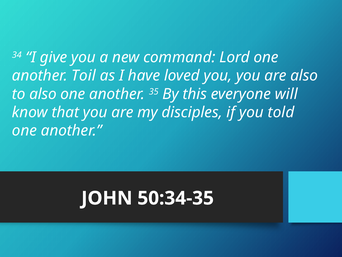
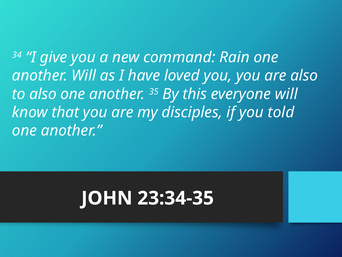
Lord: Lord -> Rain
another Toil: Toil -> Will
50:34-35: 50:34-35 -> 23:34-35
